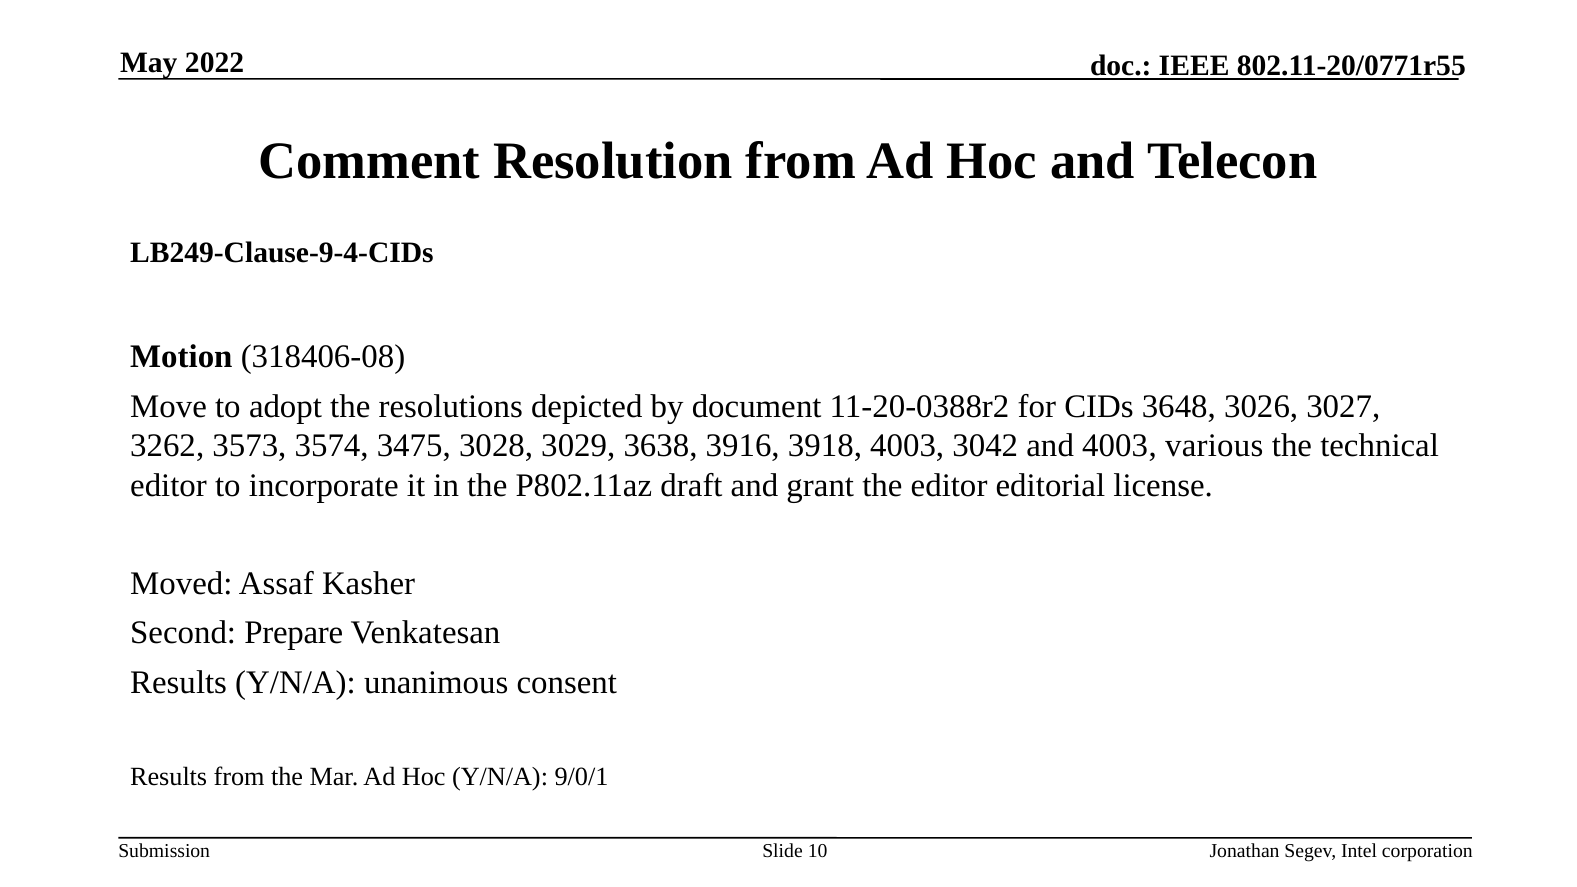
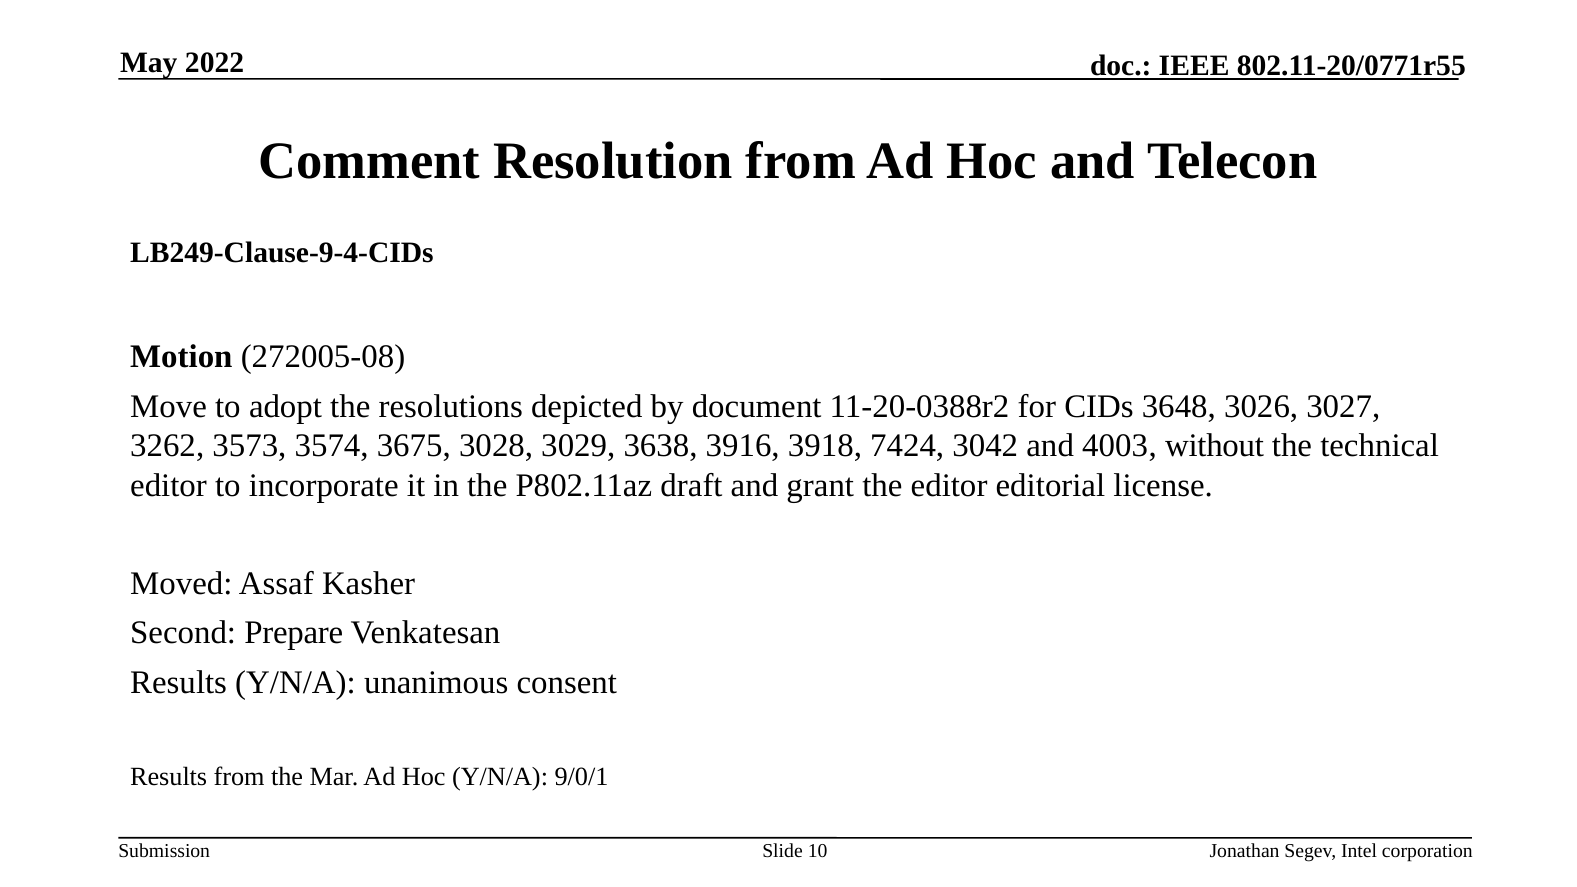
318406-08: 318406-08 -> 272005-08
3475: 3475 -> 3675
3918 4003: 4003 -> 7424
various: various -> without
